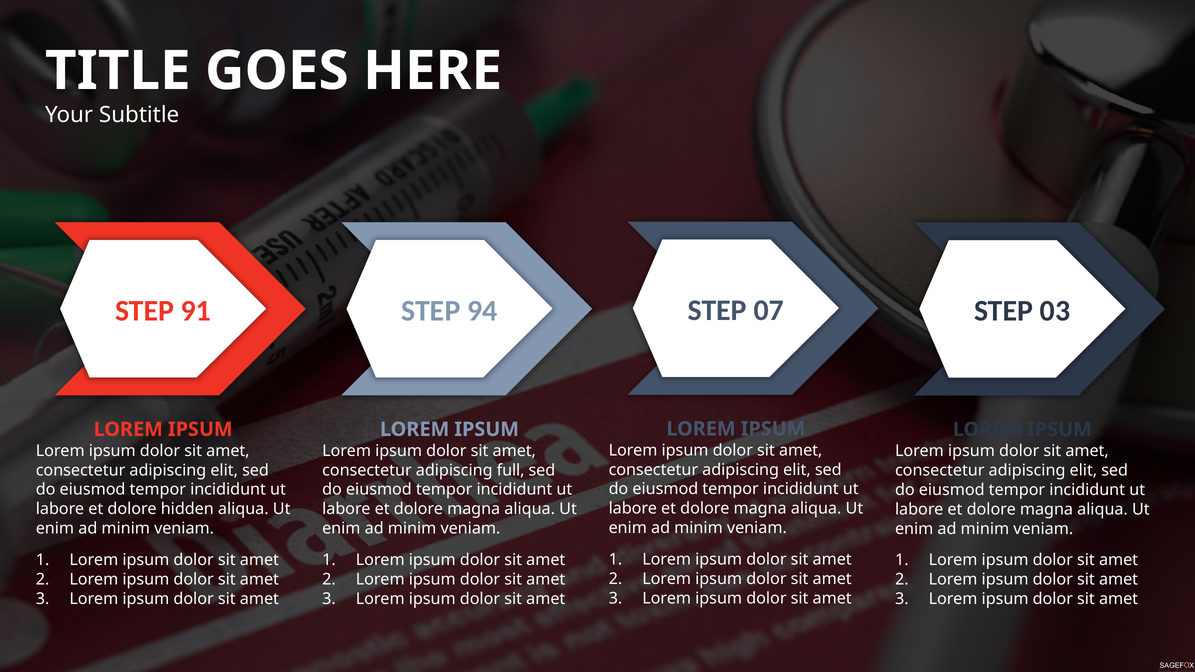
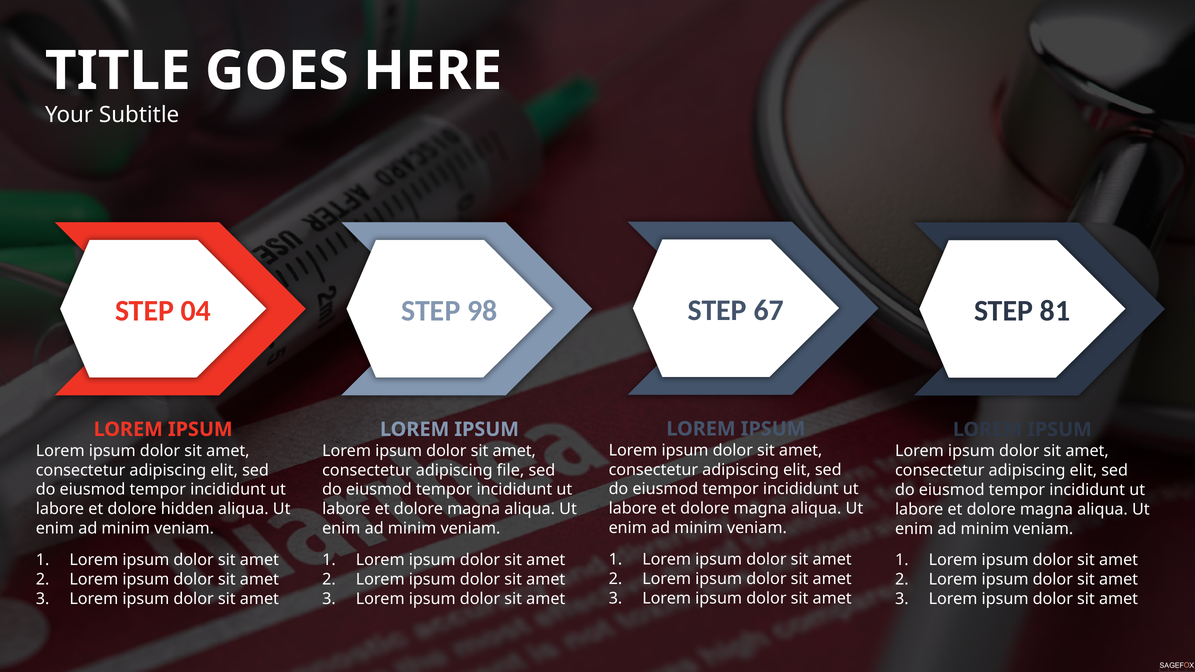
07: 07 -> 67
91: 91 -> 04
94: 94 -> 98
03: 03 -> 81
full: full -> file
